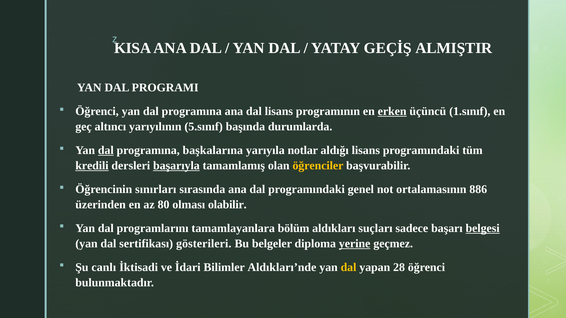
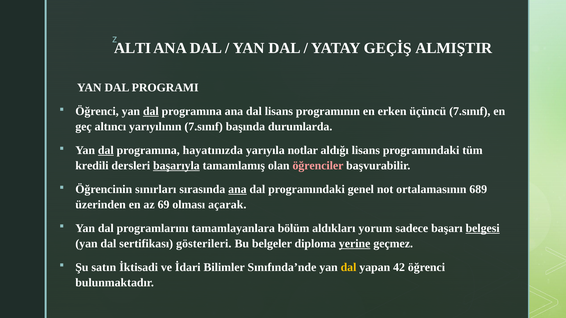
KISA: KISA -> ALTI
dal at (151, 112) underline: none -> present
erken underline: present -> none
üçüncü 1.sınıf: 1.sınıf -> 7.sınıf
yarıyılının 5.sınıf: 5.sınıf -> 7.sınıf
başkalarına: başkalarına -> hayatınızda
kredili underline: present -> none
öğrenciler colour: yellow -> pink
ana at (237, 190) underline: none -> present
886: 886 -> 689
80: 80 -> 69
olabilir: olabilir -> açarak
suçları: suçları -> yorum
canlı: canlı -> satın
Aldıkları’nde: Aldıkları’nde -> Sınıfında’nde
28: 28 -> 42
